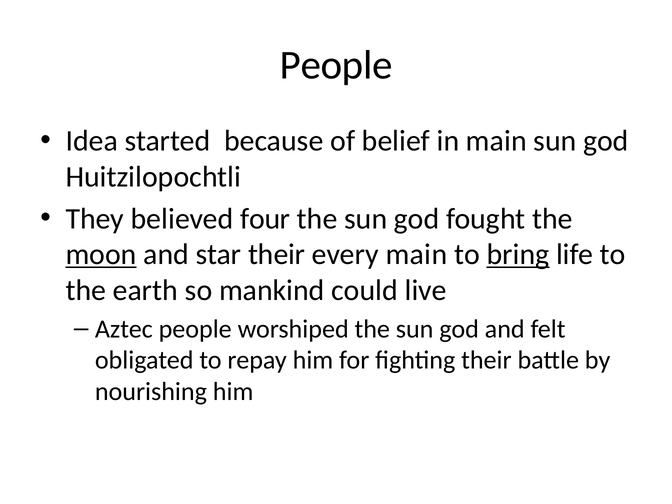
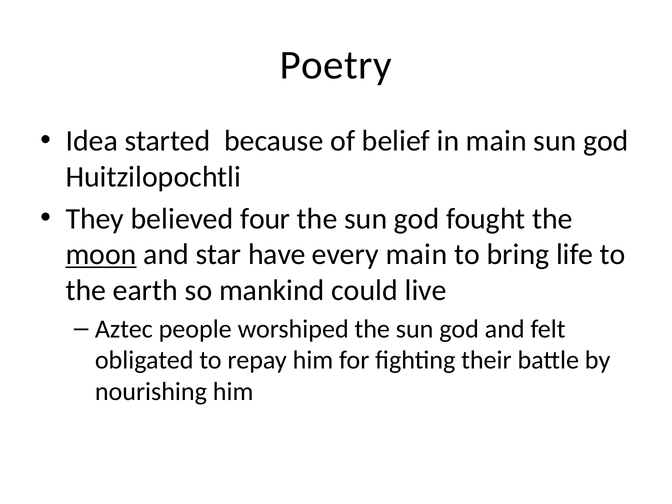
People at (336, 65): People -> Poetry
star their: their -> have
bring underline: present -> none
